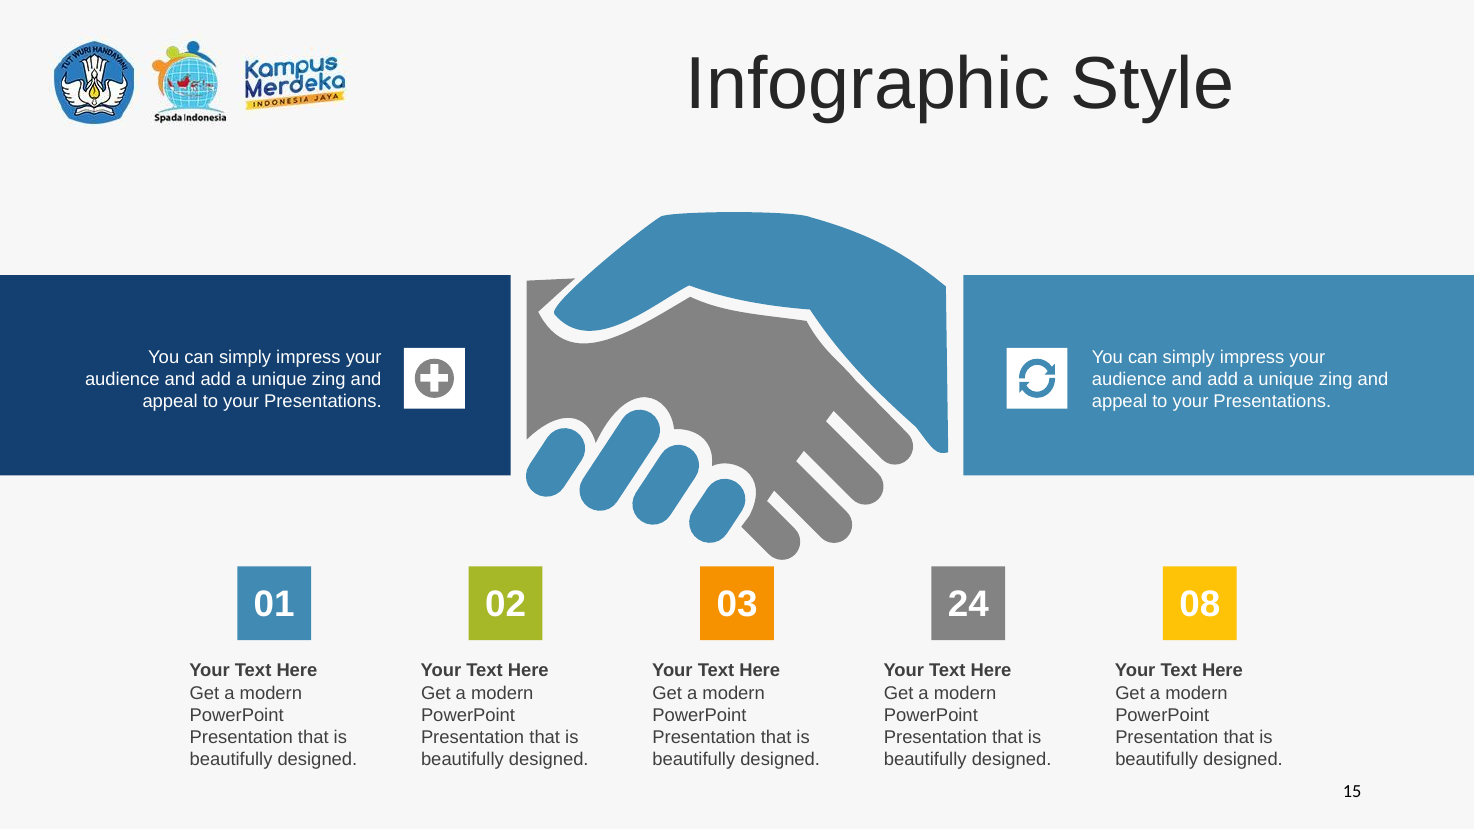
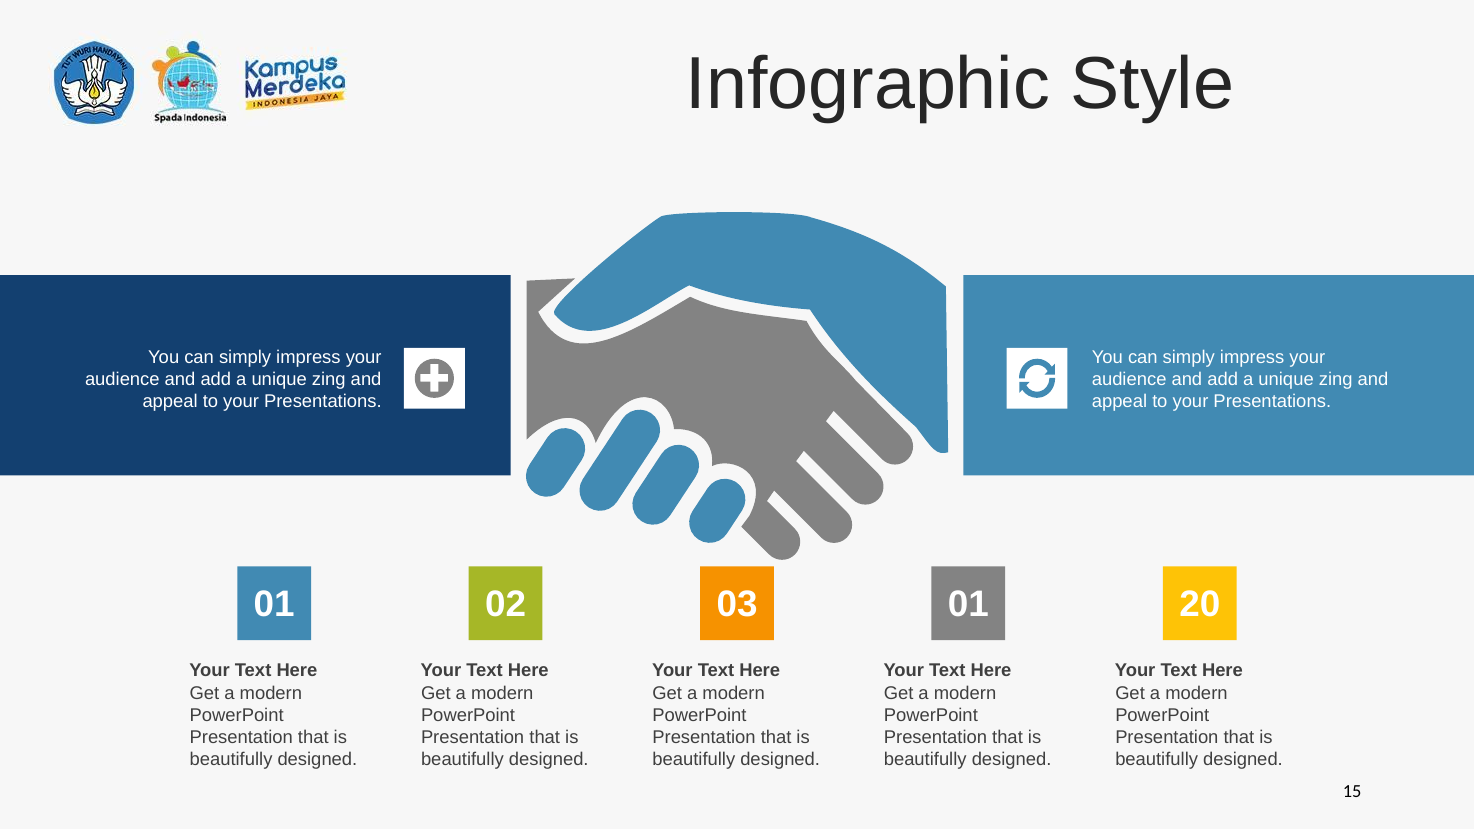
02 24: 24 -> 01
08: 08 -> 20
